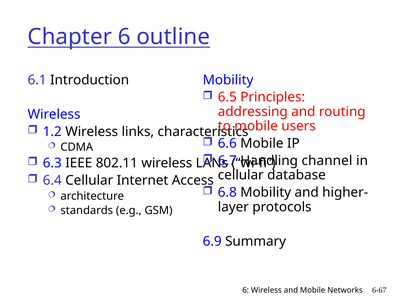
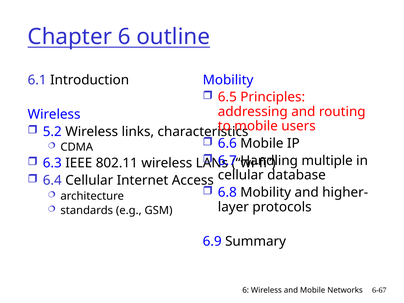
1.2: 1.2 -> 5.2
channel: channel -> multiple
